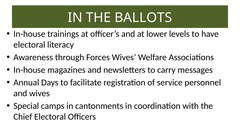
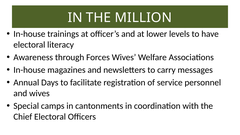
BALLOTS: BALLOTS -> MILLION
